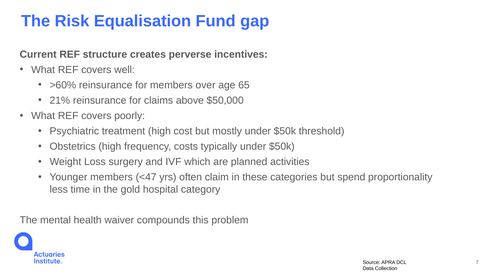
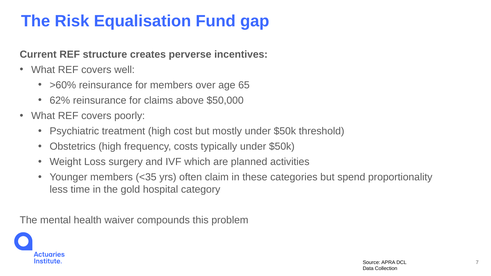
21%: 21% -> 62%
<47: <47 -> <35
